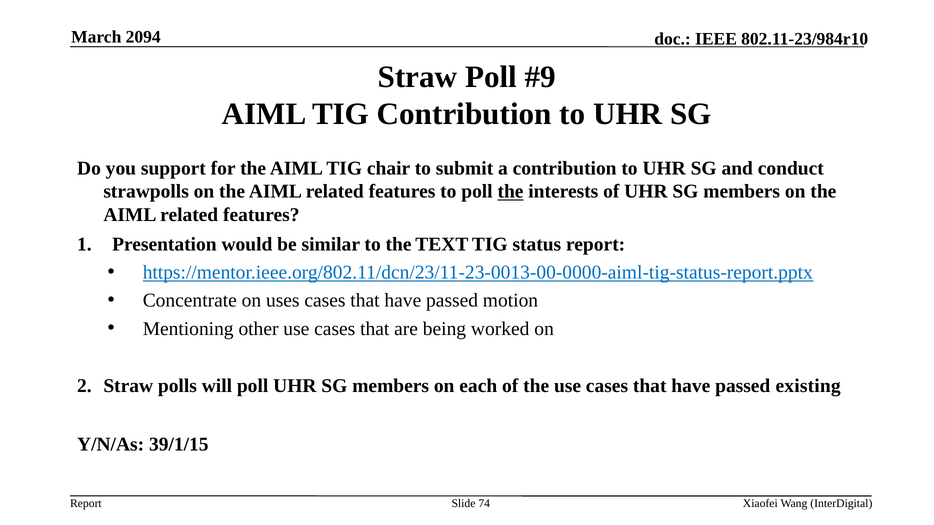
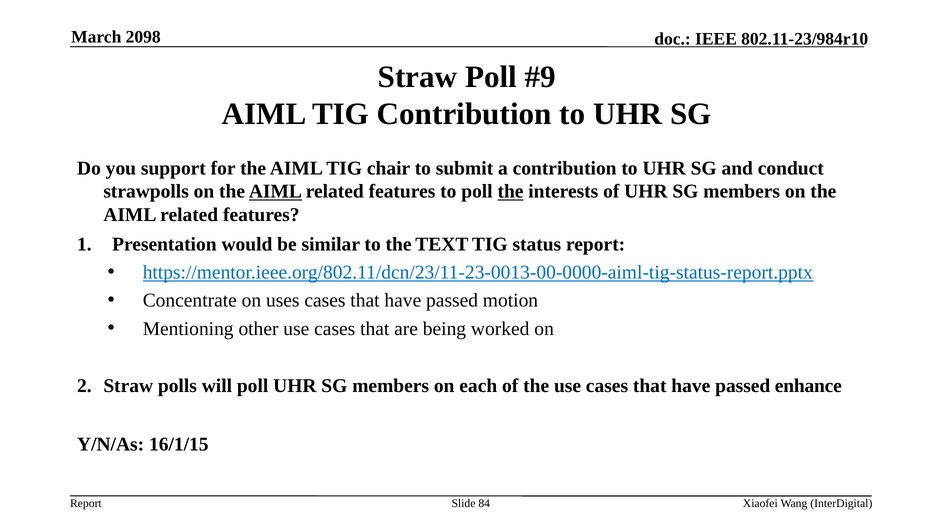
2094: 2094 -> 2098
AIML at (275, 192) underline: none -> present
existing: existing -> enhance
39/1/15: 39/1/15 -> 16/1/15
74: 74 -> 84
